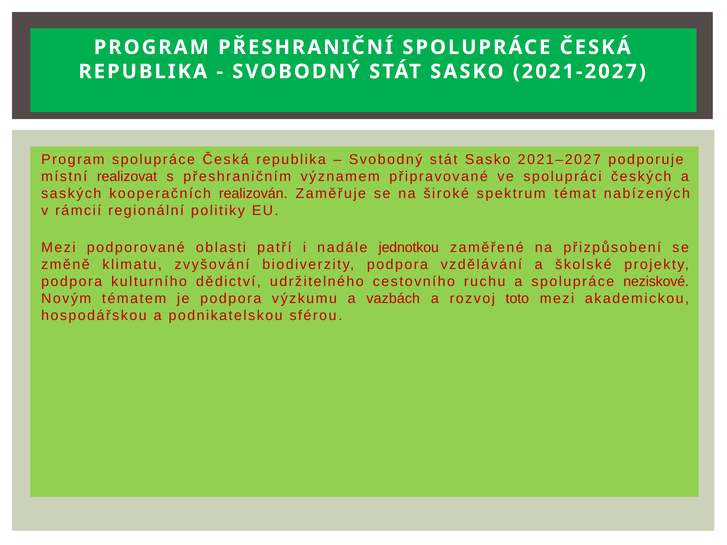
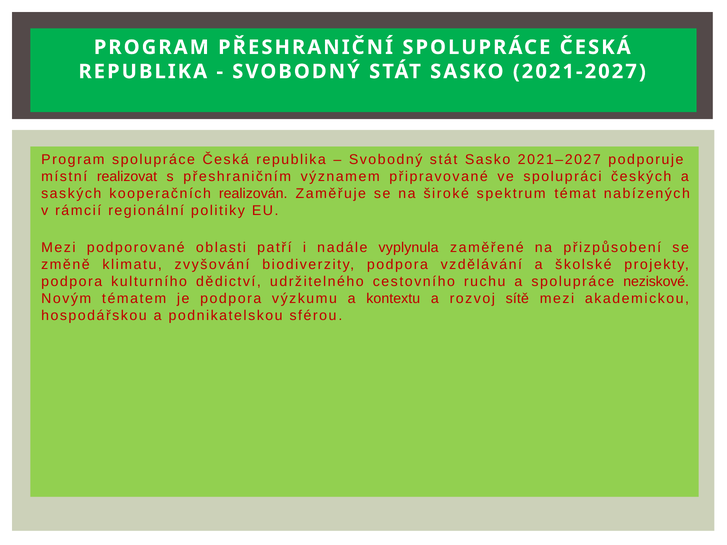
jednotkou: jednotkou -> vyplynula
vazbách: vazbách -> kontextu
toto: toto -> sítě
